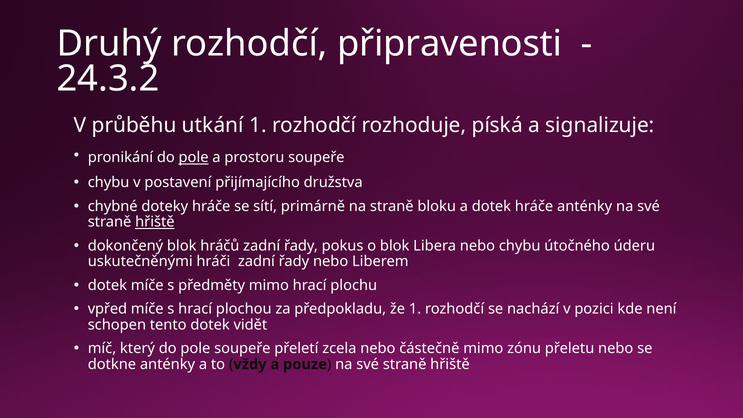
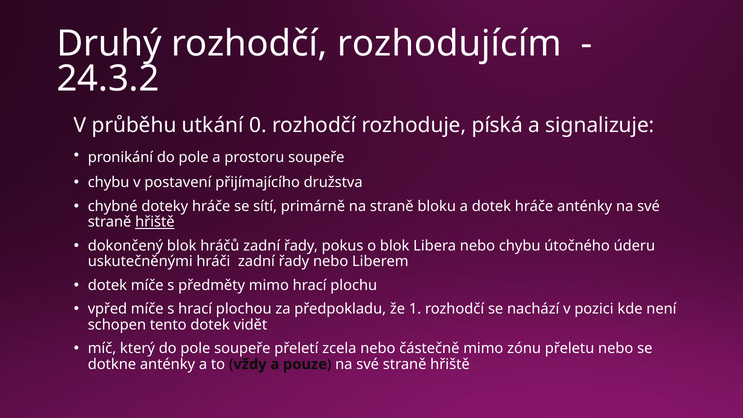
připravenosti: připravenosti -> rozhodujícím
utkání 1: 1 -> 0
pole at (194, 158) underline: present -> none
